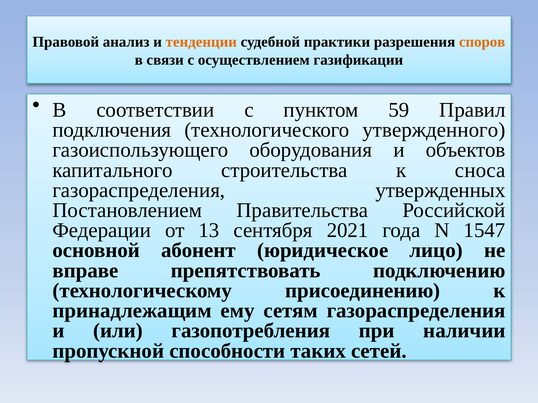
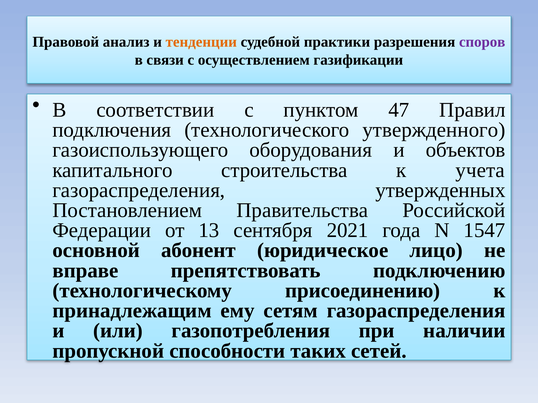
споров colour: orange -> purple
59: 59 -> 47
сноса: сноса -> учета
